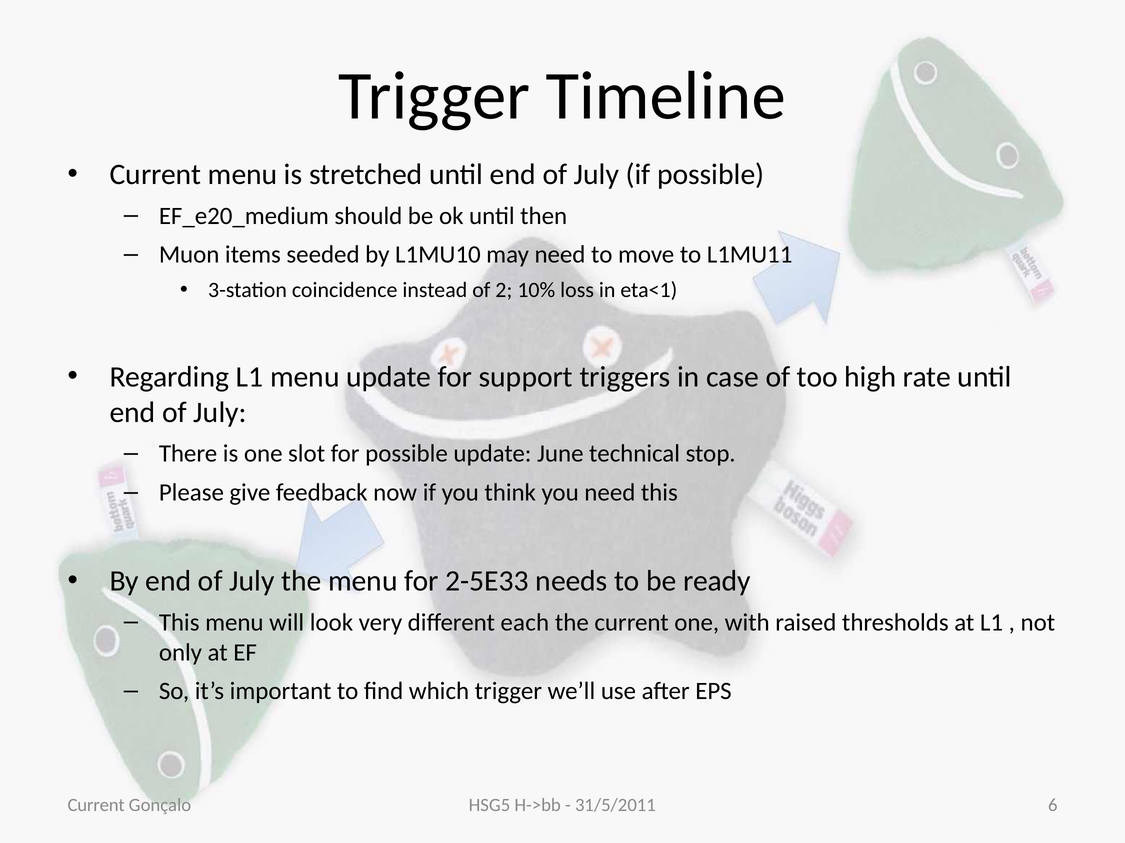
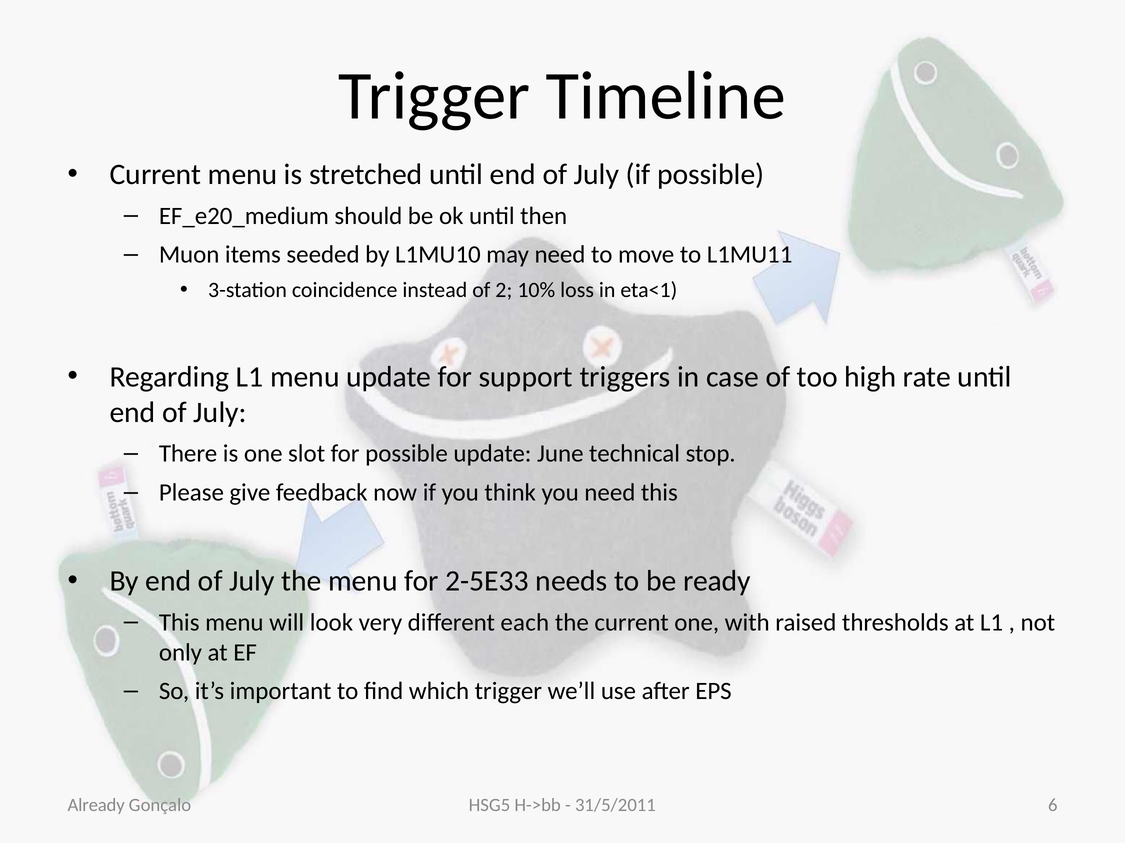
Current at (96, 806): Current -> Already
